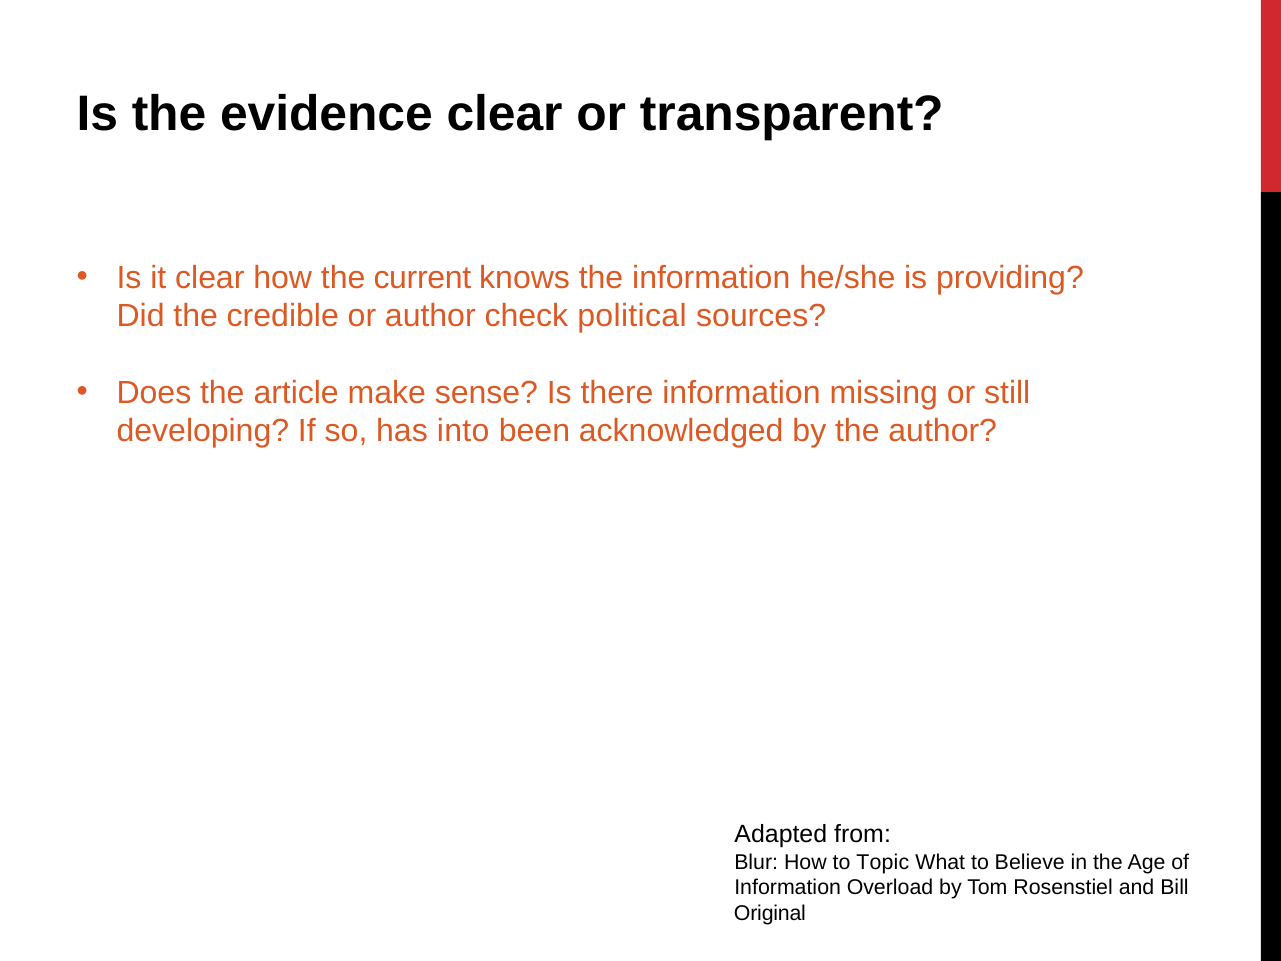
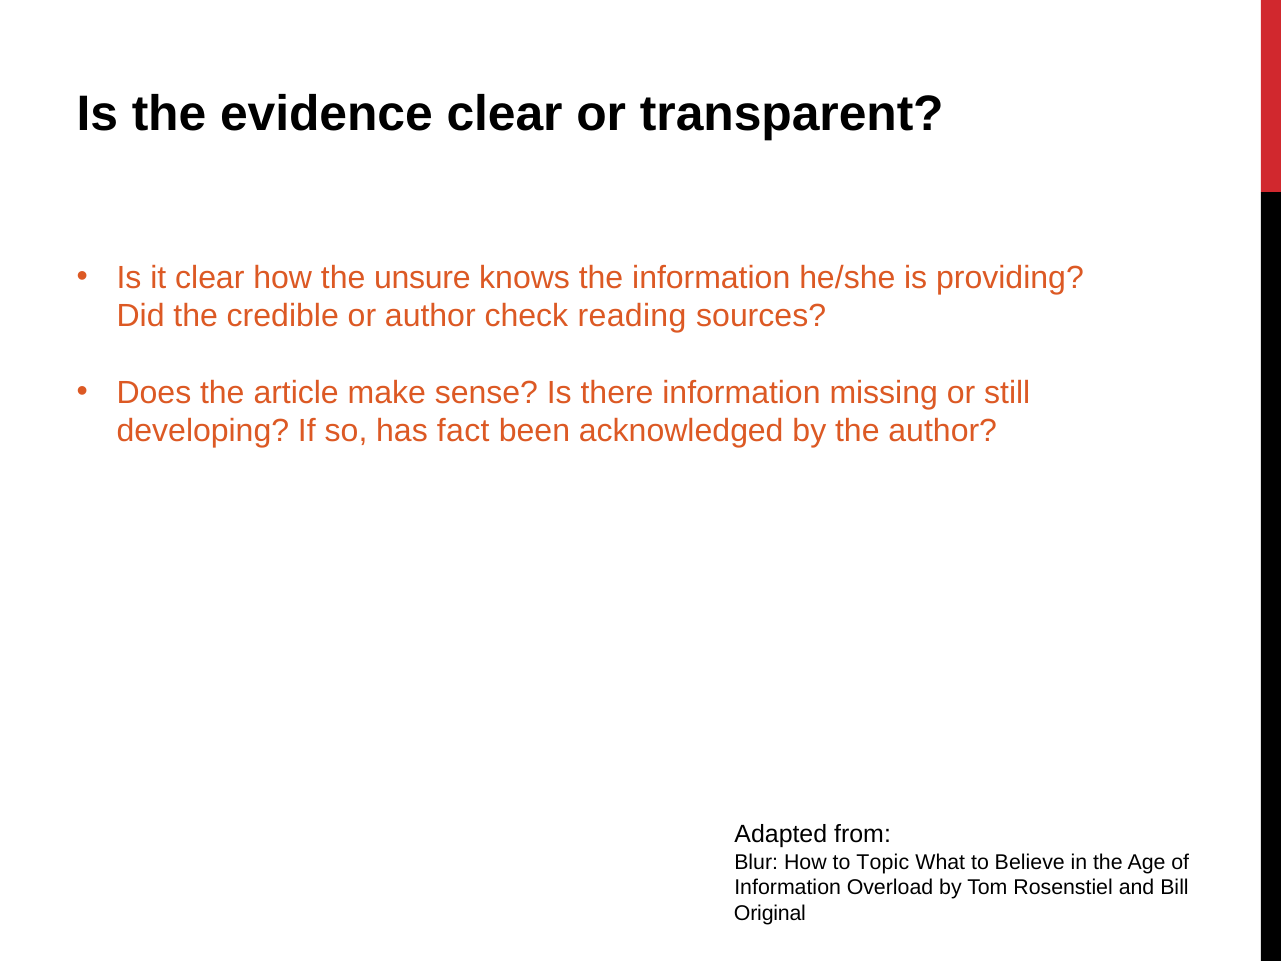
current: current -> unsure
political: political -> reading
into: into -> fact
